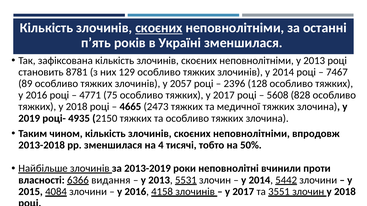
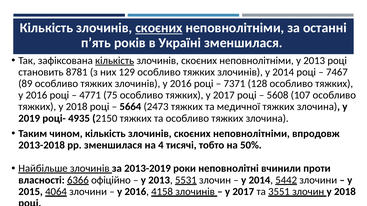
кількість at (115, 61) underline: none -> present
злочинів у 2057: 2057 -> 2016
2396: 2396 -> 7371
828: 828 -> 107
4665: 4665 -> 5664
видання: видання -> офіційно
4084: 4084 -> 4064
